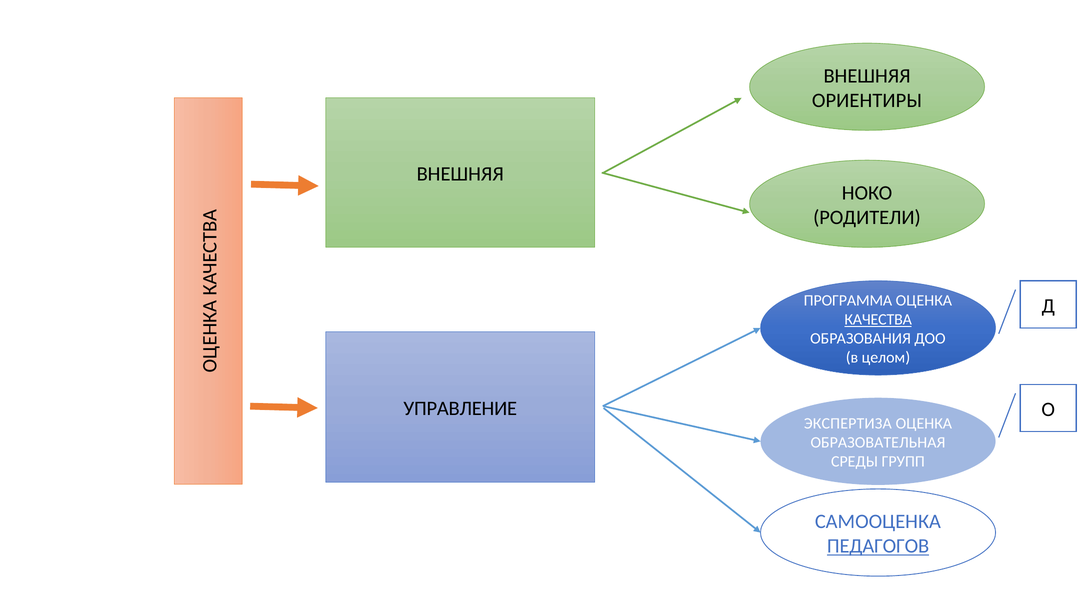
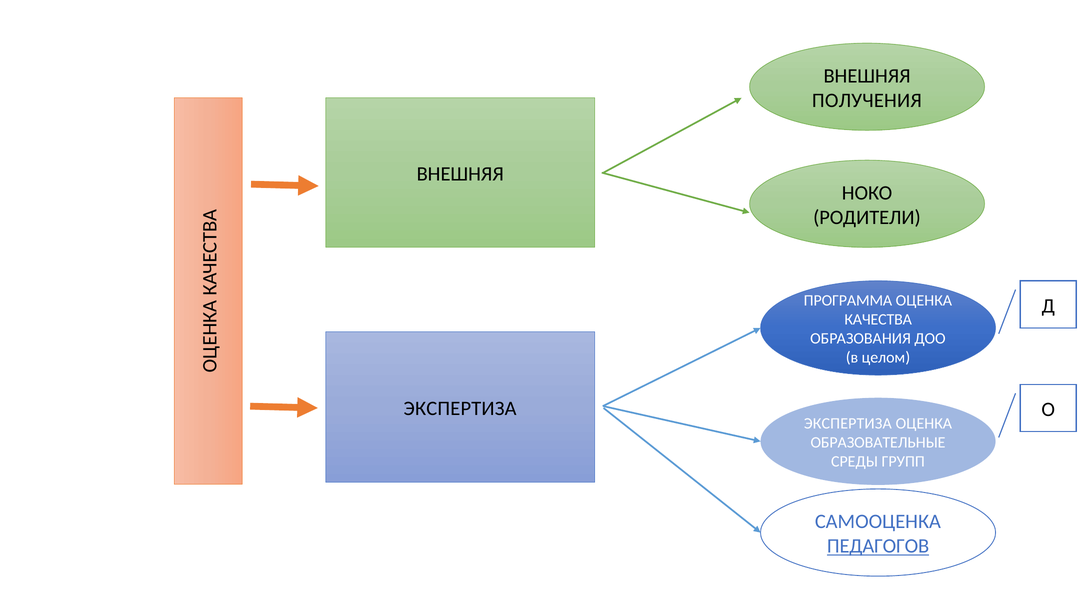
ОРИЕНТИРЫ: ОРИЕНТИРЫ -> ПОЛУЧЕНИЯ
КАЧЕСТВА underline: present -> none
УПРАВЛЕНИЕ at (460, 409): УПРАВЛЕНИЕ -> ЭКСПЕРТИЗА
ОБРАЗОВАТЕЛЬНАЯ: ОБРАЗОВАТЕЛЬНАЯ -> ОБРАЗОВАТЕЛЬНЫЕ
